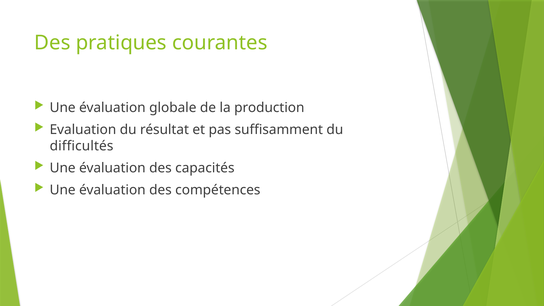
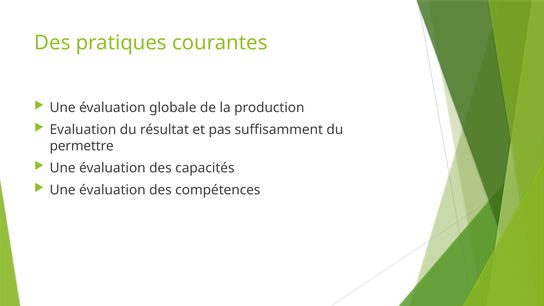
difficultés: difficultés -> permettre
